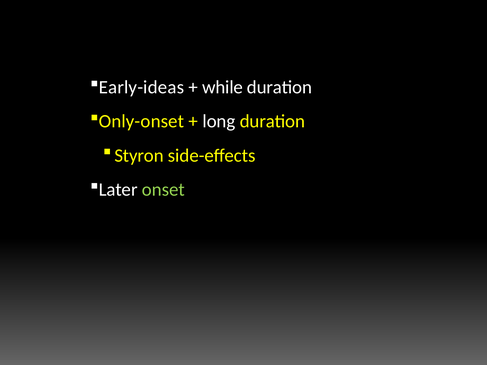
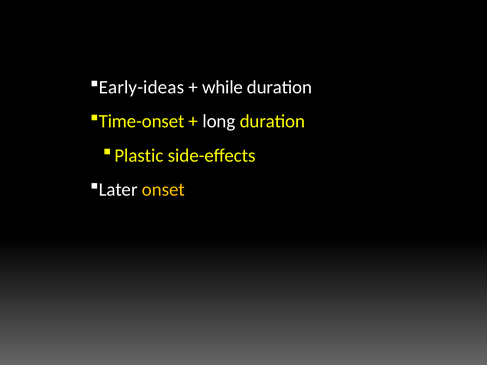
Only-onset: Only-onset -> Time-onset
Styron: Styron -> Plastic
onset colour: light green -> yellow
